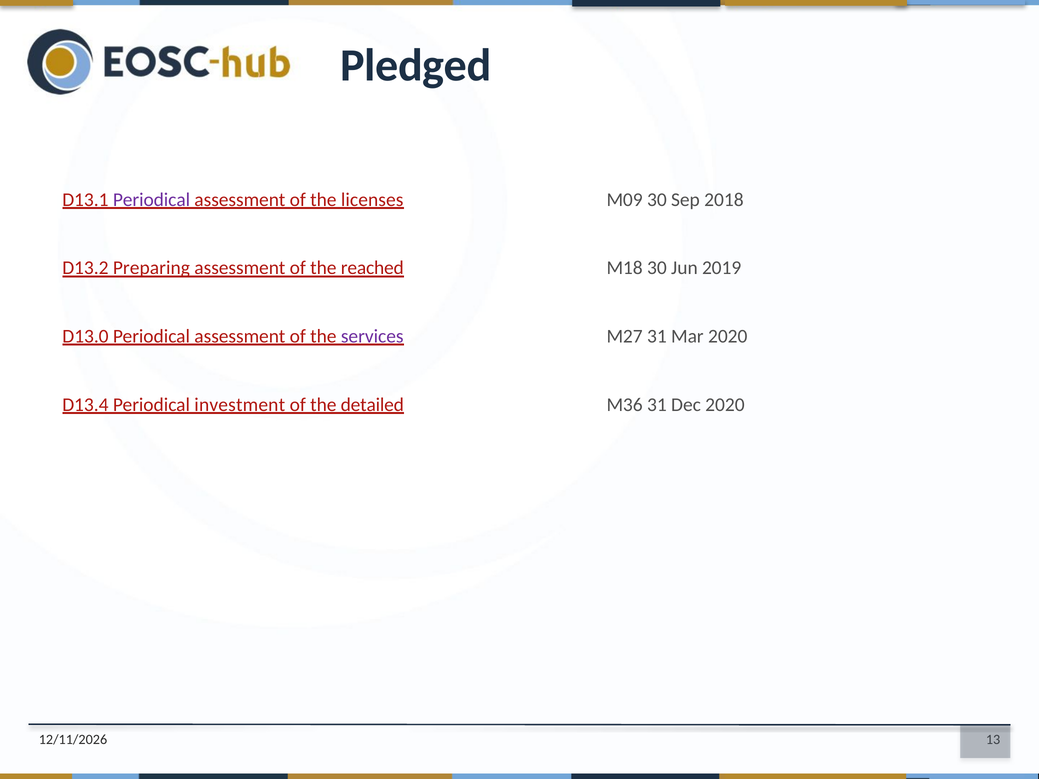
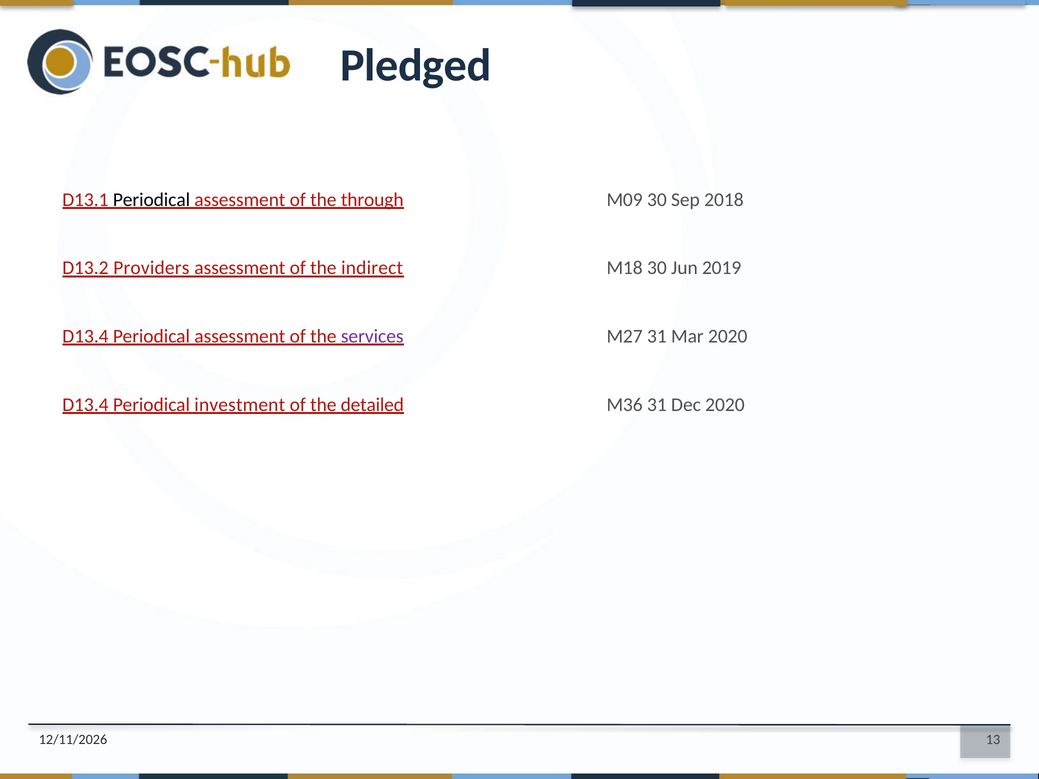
Periodical at (151, 200) colour: purple -> black
licenses: licenses -> through
Preparing: Preparing -> Providers
reached: reached -> indirect
D13.0 at (85, 336): D13.0 -> D13.4
